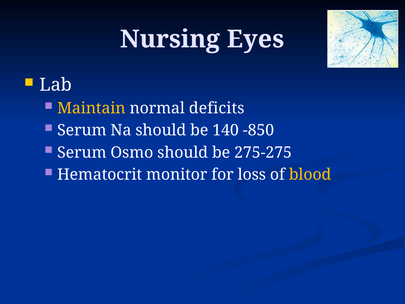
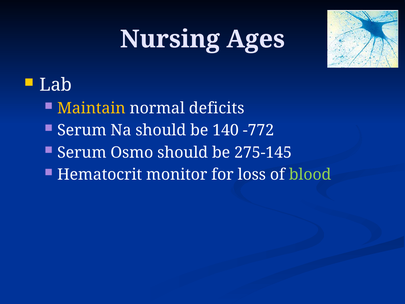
Eyes: Eyes -> Ages
-850: -850 -> -772
275-275: 275-275 -> 275-145
blood colour: yellow -> light green
